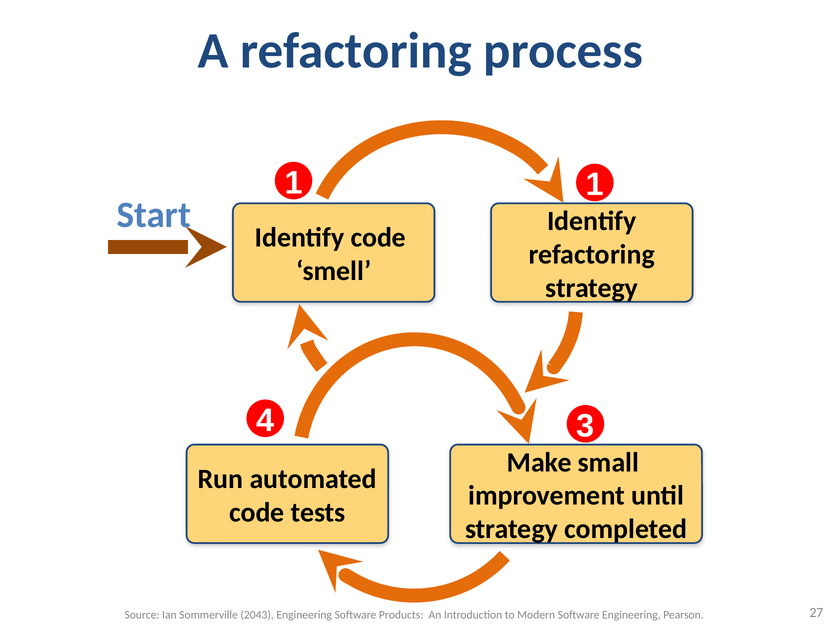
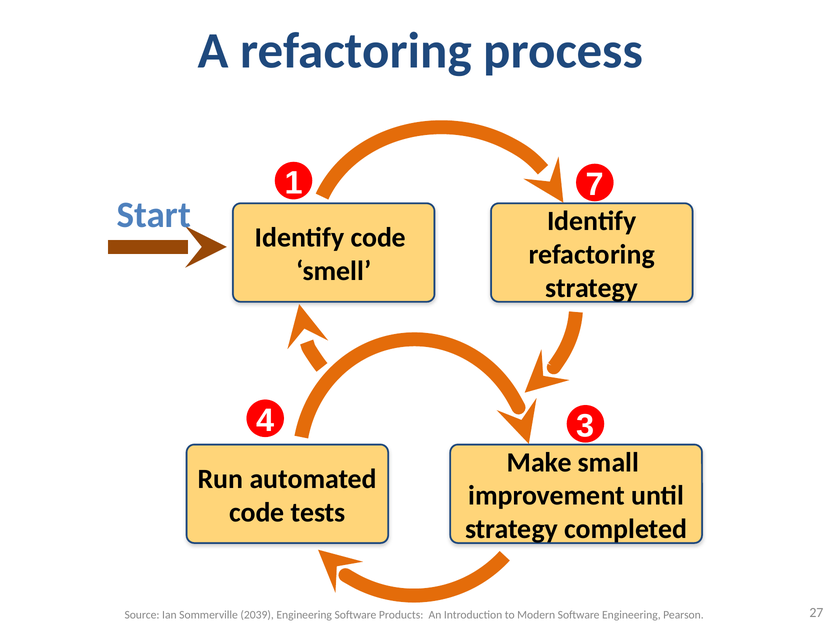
1 1: 1 -> 7
2043: 2043 -> 2039
